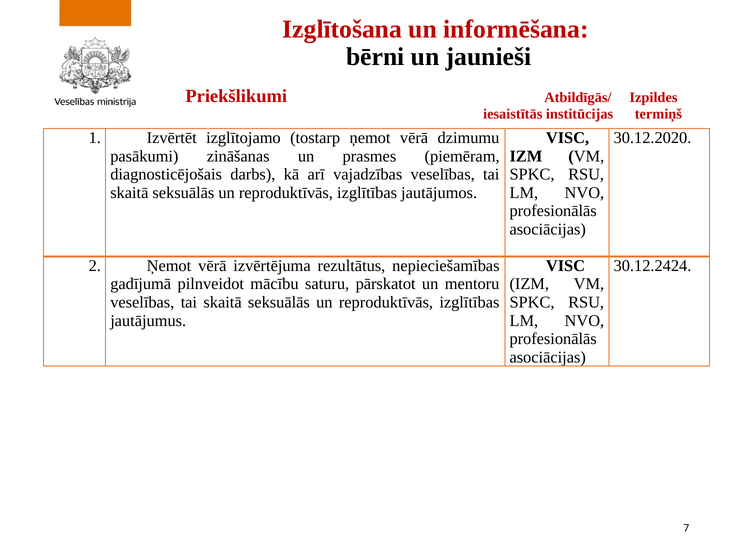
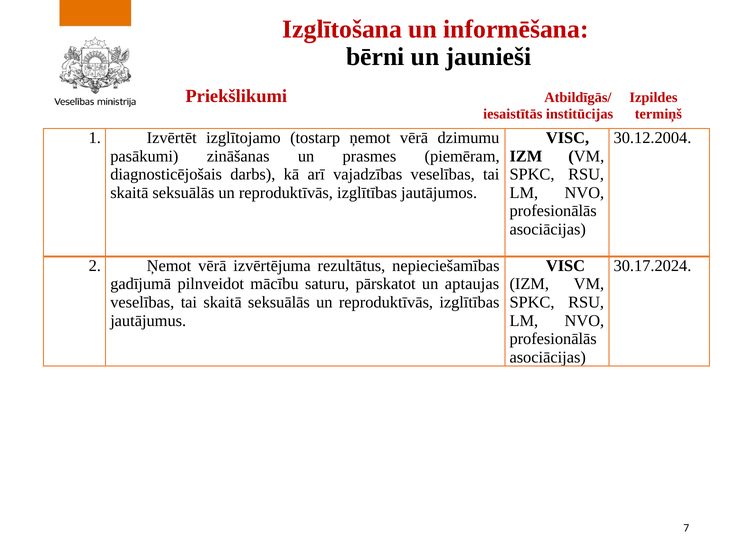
30.12.2020: 30.12.2020 -> 30.12.2004
30.12.2424: 30.12.2424 -> 30.17.2024
mentoru: mentoru -> aptaujas
